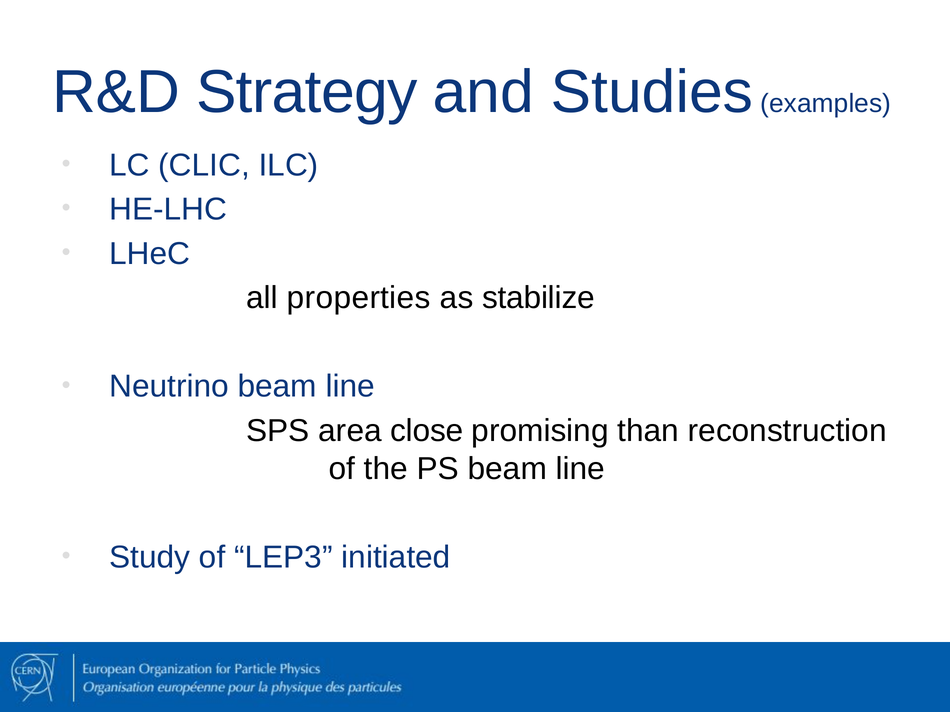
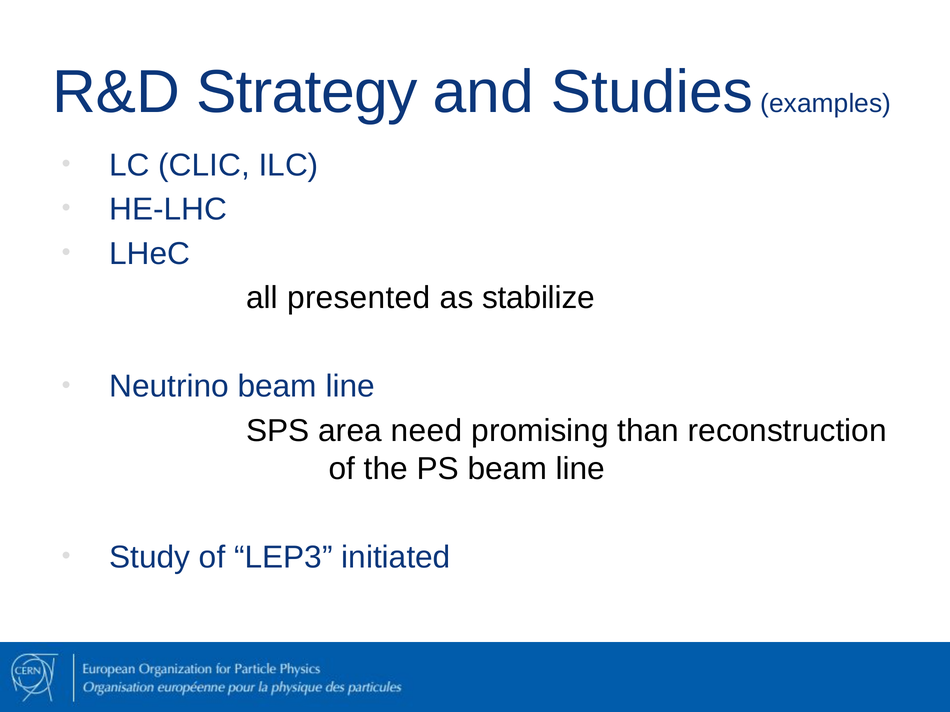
properties: properties -> presented
close: close -> need
